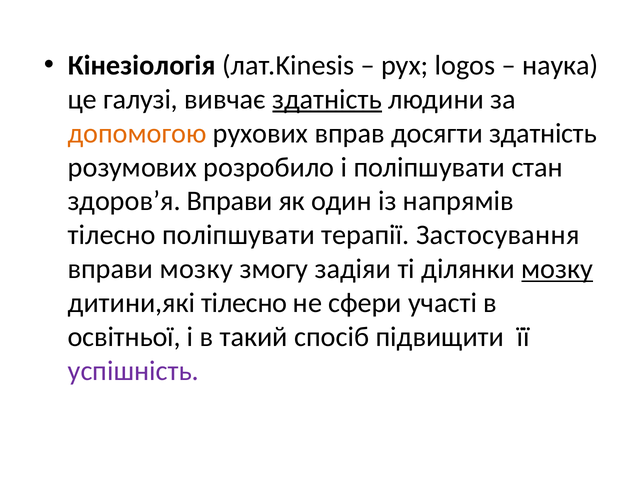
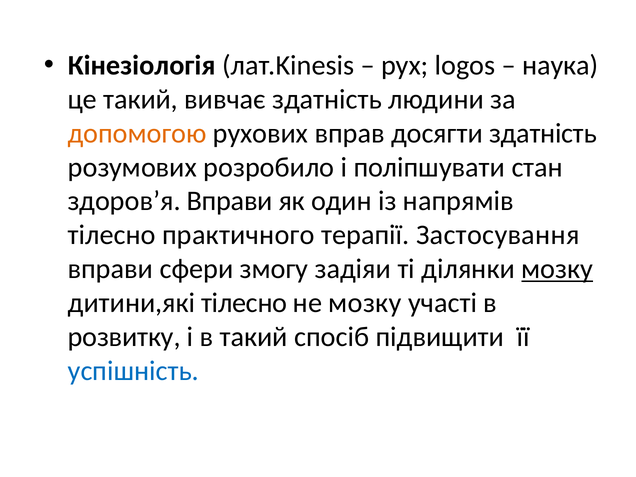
це галузі: галузі -> такий
здатність at (327, 99) underline: present -> none
тілесно поліпшувати: поліпшувати -> практичного
вправи мозку: мозку -> сфери
не сфери: сфери -> мозку
освітньої: освітньої -> розвитку
успішність colour: purple -> blue
